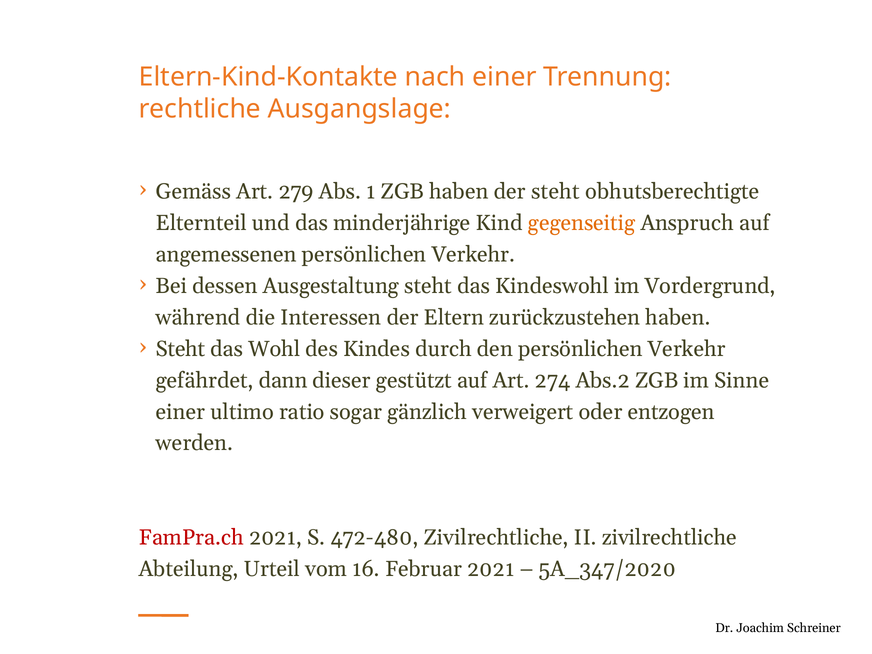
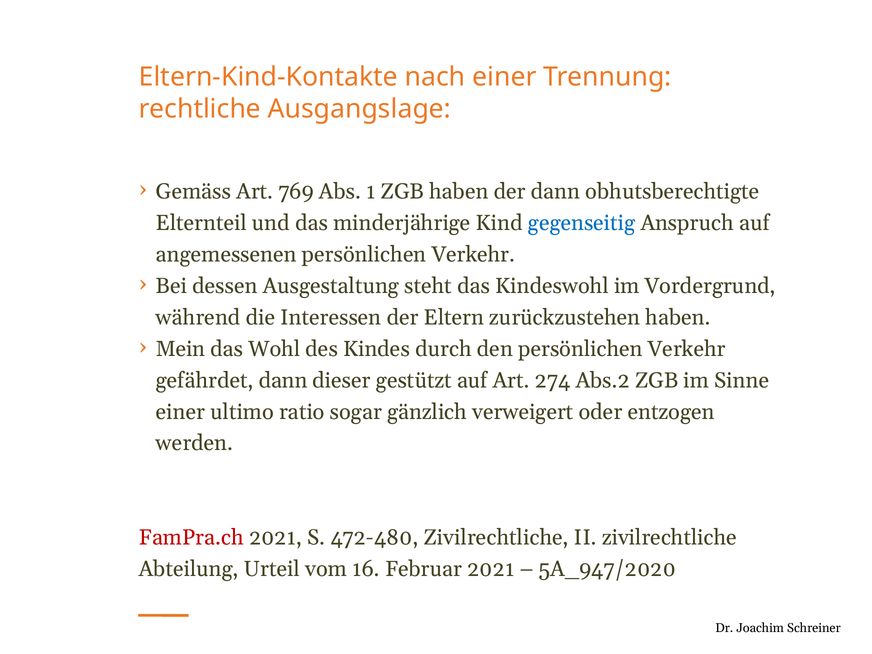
279: 279 -> 769
der steht: steht -> dann
gegenseitig colour: orange -> blue
Steht at (181, 349): Steht -> Mein
5A_347/2020: 5A_347/2020 -> 5A_947/2020
